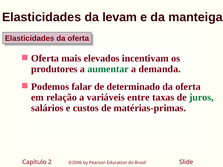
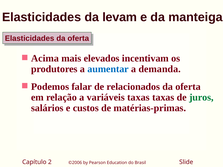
Oferta at (45, 58): Oferta -> Acima
aumentar colour: green -> blue
determinado: determinado -> relacionados
variáveis entre: entre -> taxas
